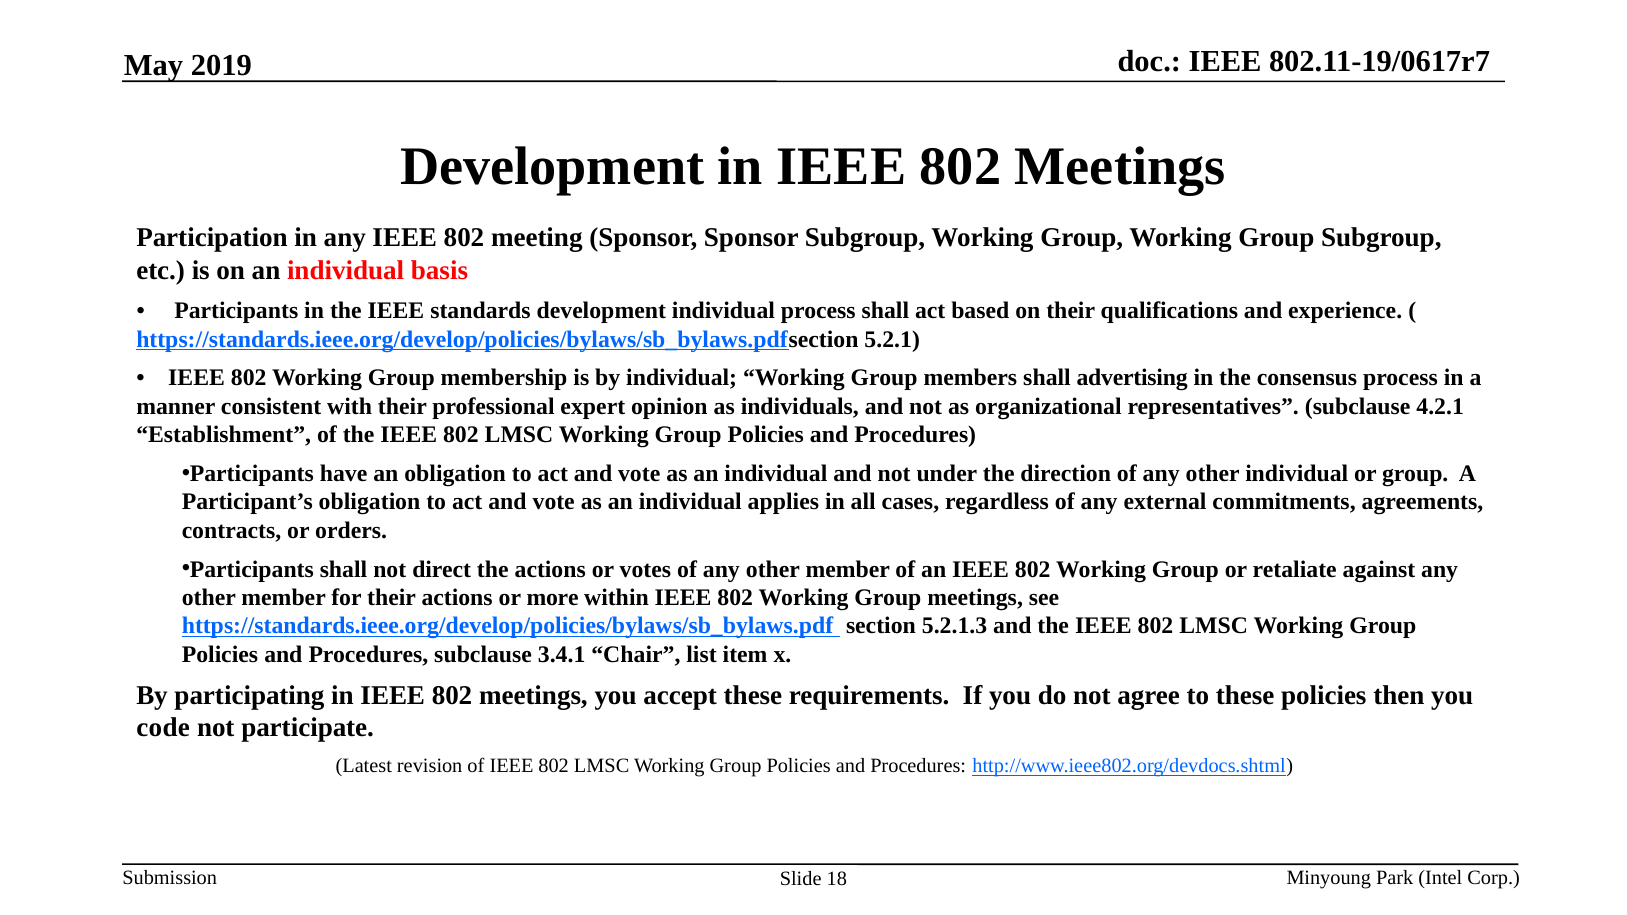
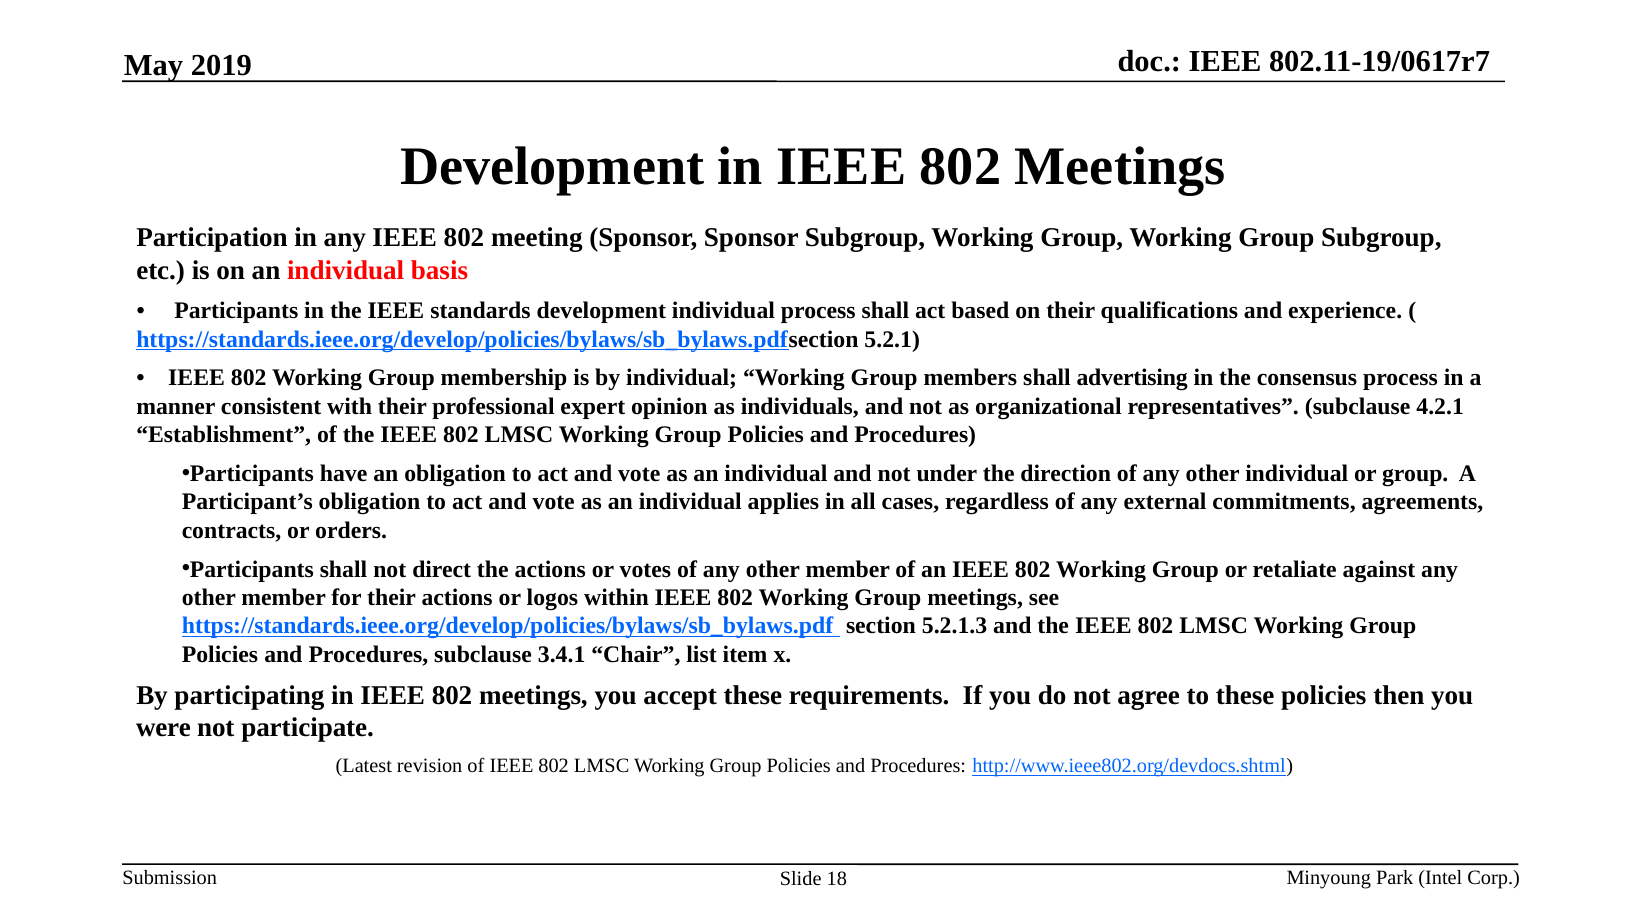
more: more -> logos
code: code -> were
